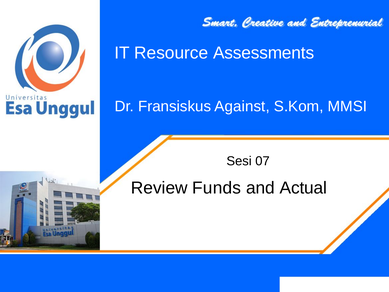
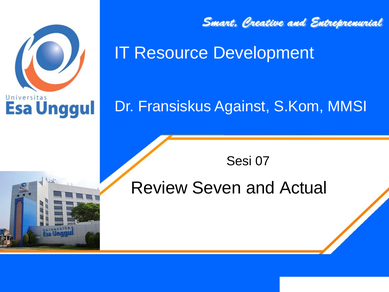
Assessments: Assessments -> Development
Funds: Funds -> Seven
